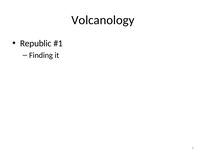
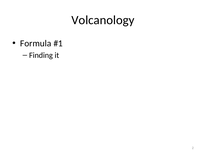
Republic: Republic -> Formula
